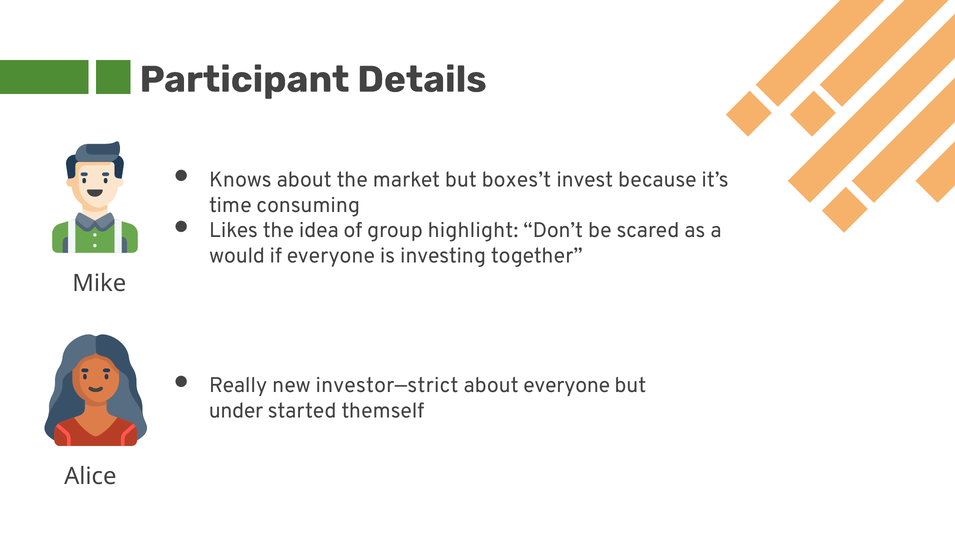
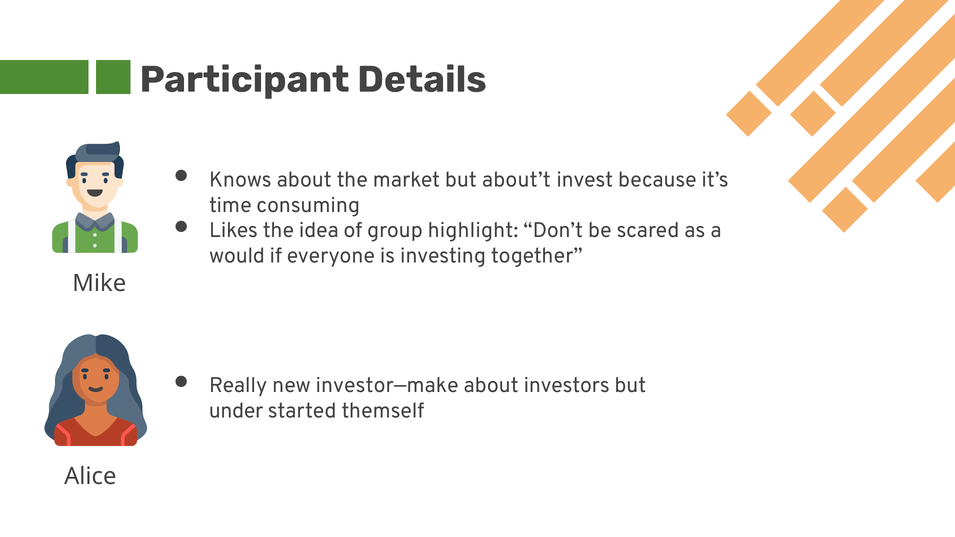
boxes’t: boxes’t -> about’t
investor—strict: investor—strict -> investor—make
about everyone: everyone -> investors
